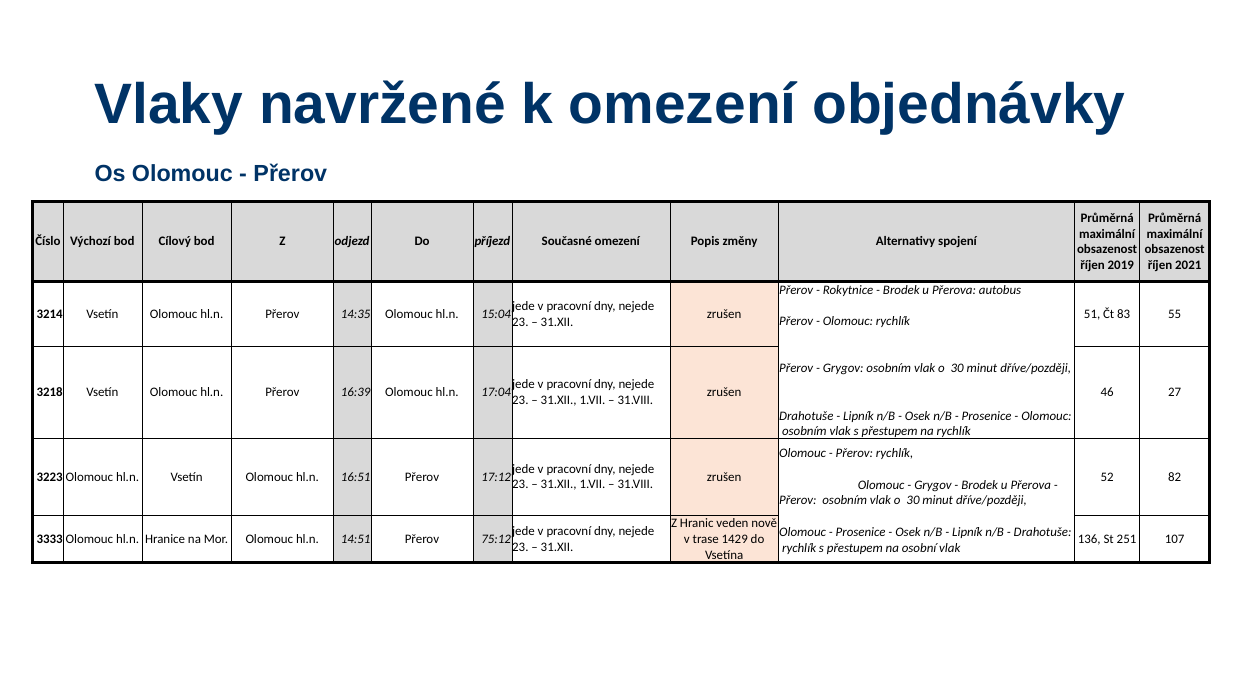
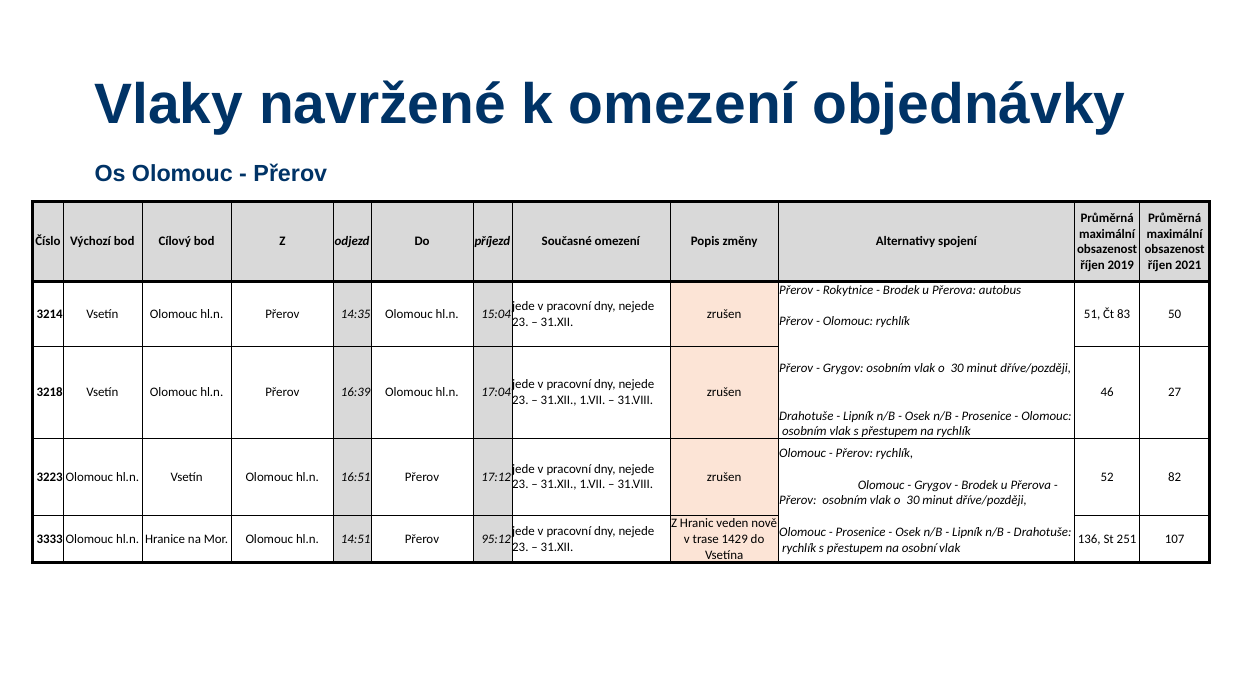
55: 55 -> 50
75:12: 75:12 -> 95:12
